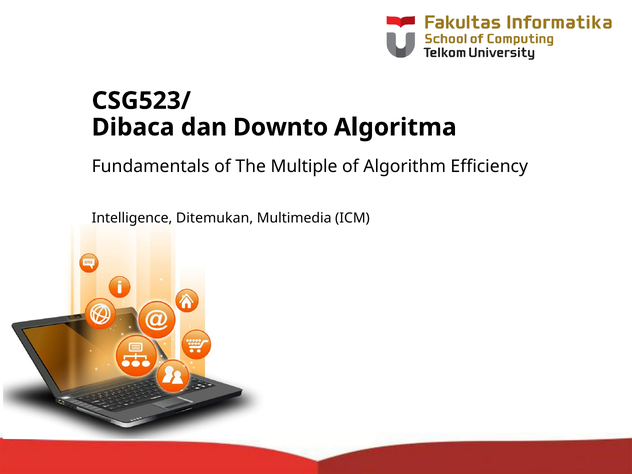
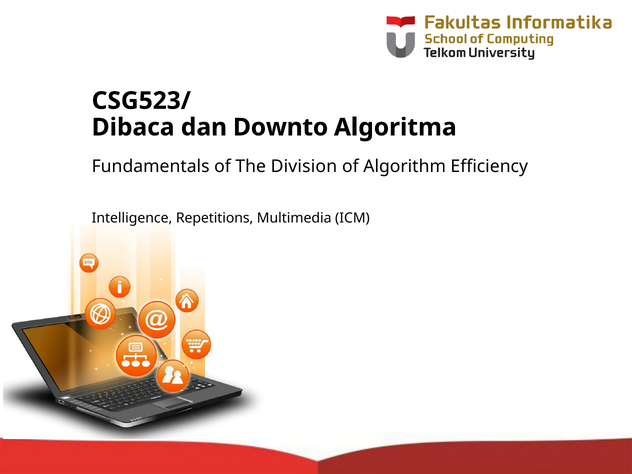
Multiple: Multiple -> Division
Ditemukan: Ditemukan -> Repetitions
